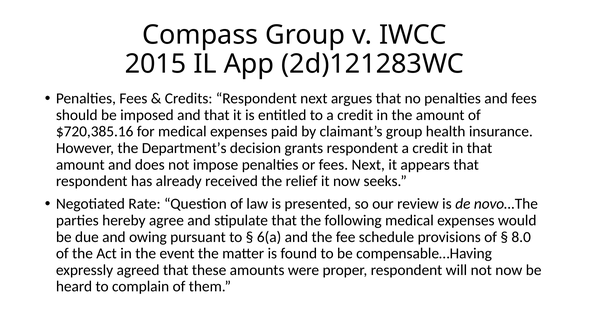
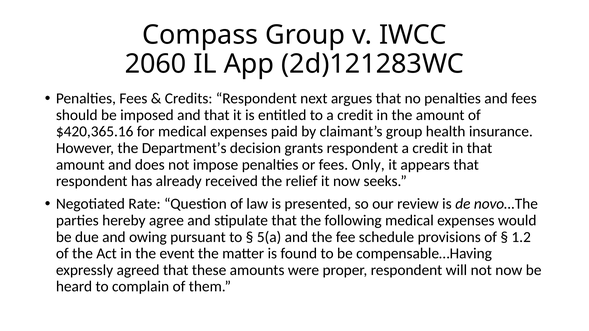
2015: 2015 -> 2060
$720,385.16: $720,385.16 -> $420,365.16
fees Next: Next -> Only
6(a: 6(a -> 5(a
8.0: 8.0 -> 1.2
